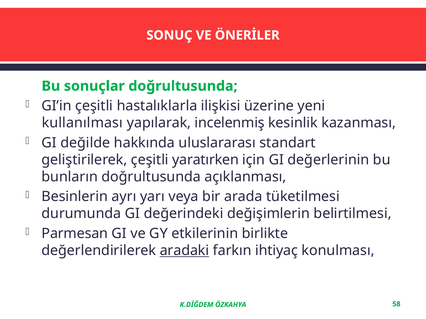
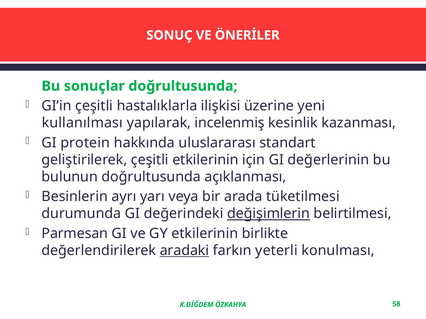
değilde: değilde -> protein
çeşitli yaratırken: yaratırken -> etkilerinin
bunların: bunların -> bulunun
değişimlerin underline: none -> present
ihtiyaç: ihtiyaç -> yeterli
